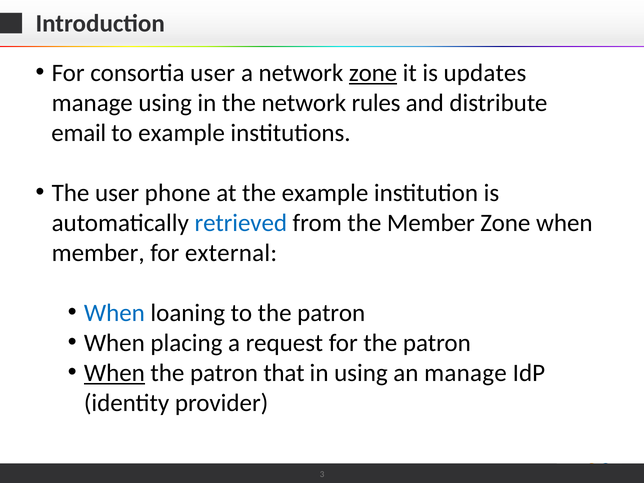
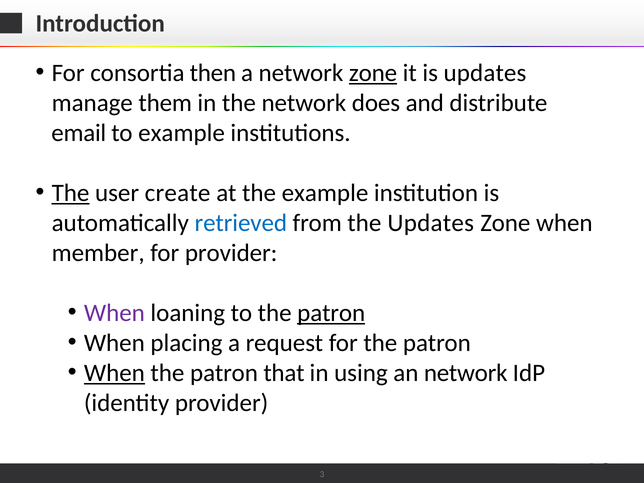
consortia user: user -> then
manage using: using -> them
rules: rules -> does
The at (71, 193) underline: none -> present
phone: phone -> create
the Member: Member -> Updates
for external: external -> provider
When at (114, 313) colour: blue -> purple
patron at (331, 313) underline: none -> present
an manage: manage -> network
